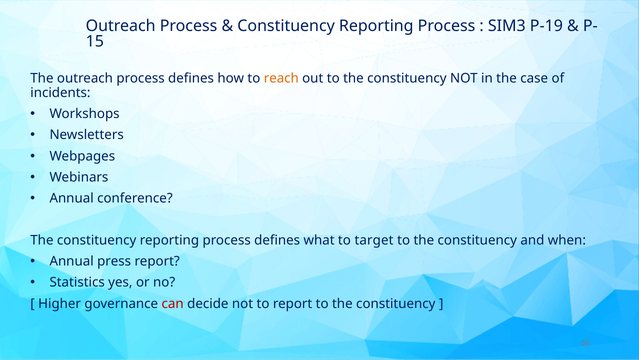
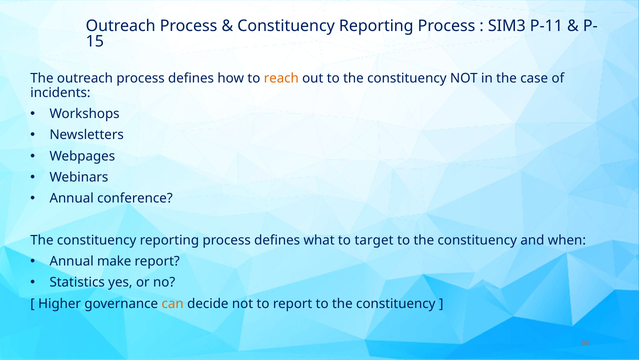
P-19: P-19 -> P-11
press: press -> make
can colour: red -> orange
